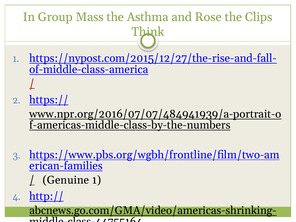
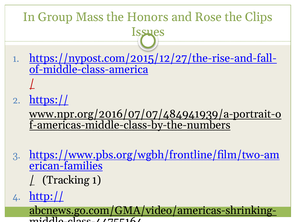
Asthma: Asthma -> Honors
Think: Think -> Issues
Genuine: Genuine -> Tracking
